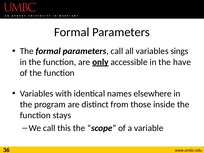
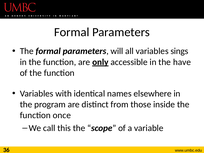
parameters call: call -> will
stays: stays -> once
